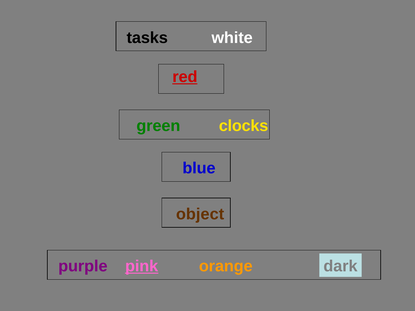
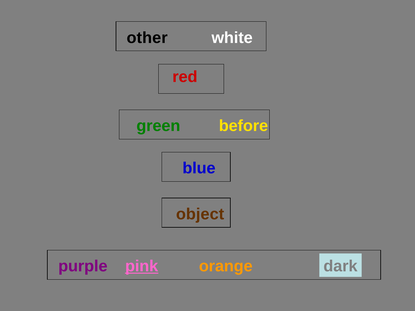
tasks: tasks -> other
red underline: present -> none
clocks: clocks -> before
